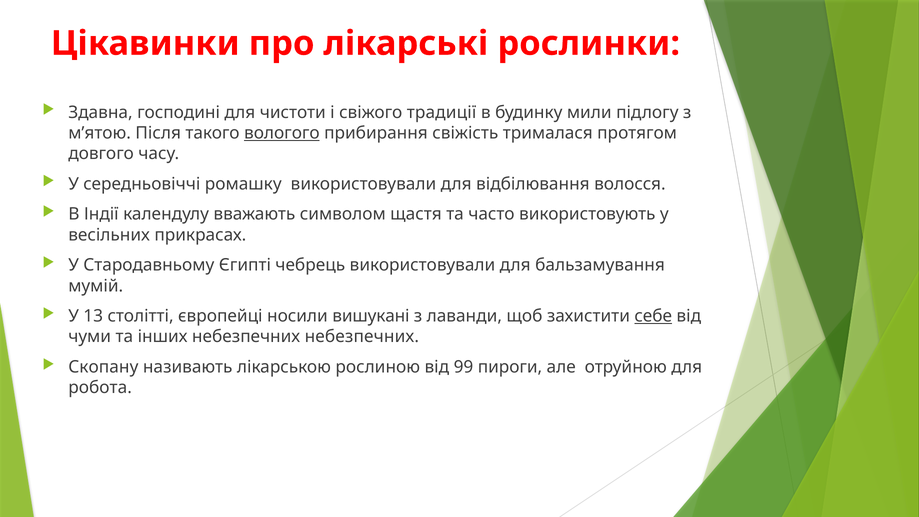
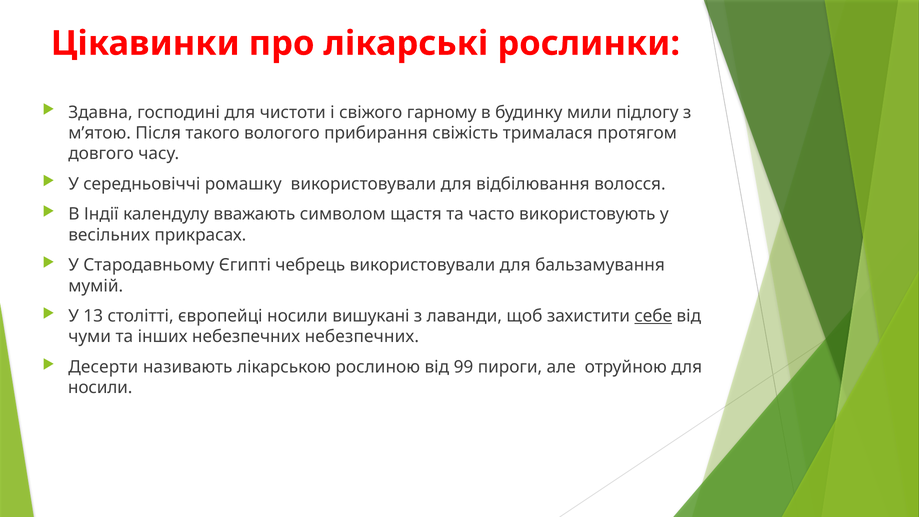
традиції: традиції -> гарному
вологого underline: present -> none
Скопану: Скопану -> Десерти
робота at (100, 388): робота -> носили
